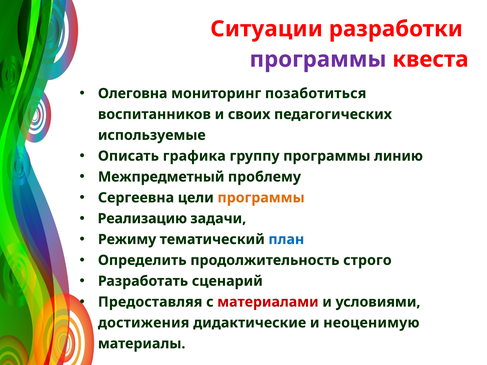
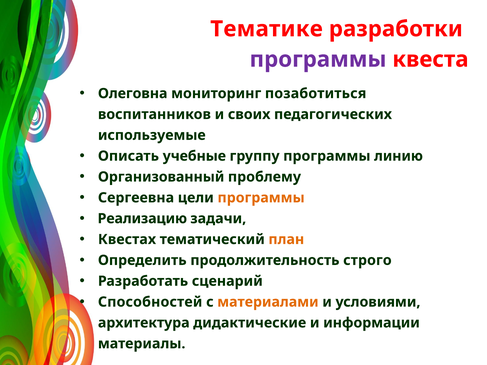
Ситуации: Ситуации -> Тематике
графика: графика -> учебные
Межпредметный: Межпредметный -> Организованный
Режиму: Режиму -> Квестах
план colour: blue -> orange
Предоставляя: Предоставляя -> Способностей
материалами colour: red -> orange
достижения: достижения -> архитектура
неоценимую: неоценимую -> информации
